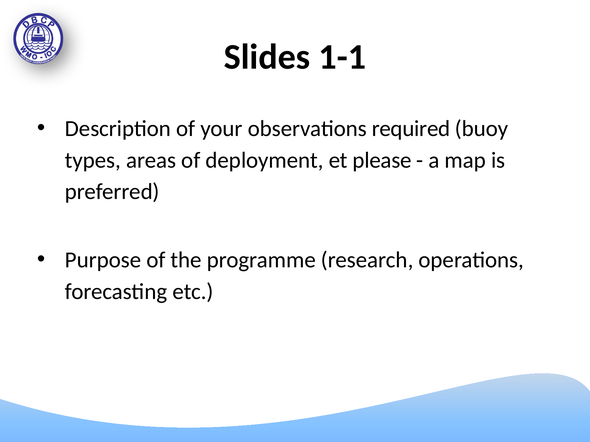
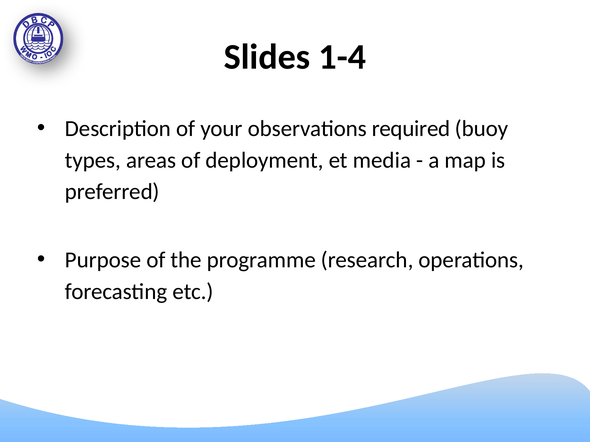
1-1: 1-1 -> 1-4
please: please -> media
